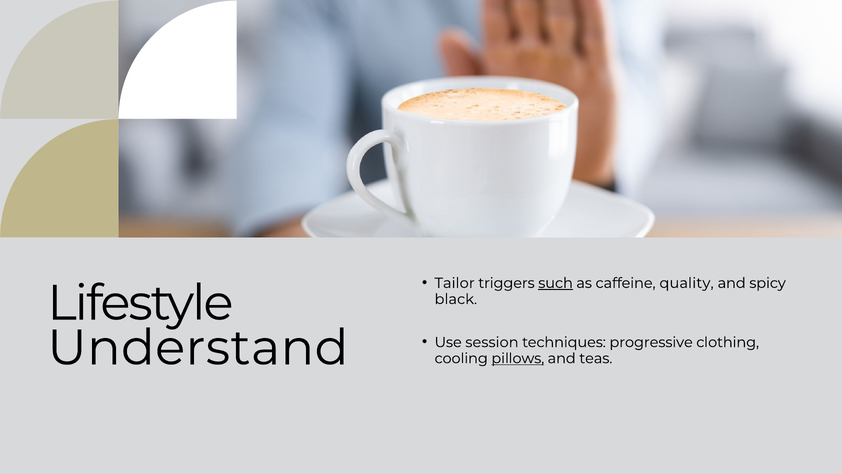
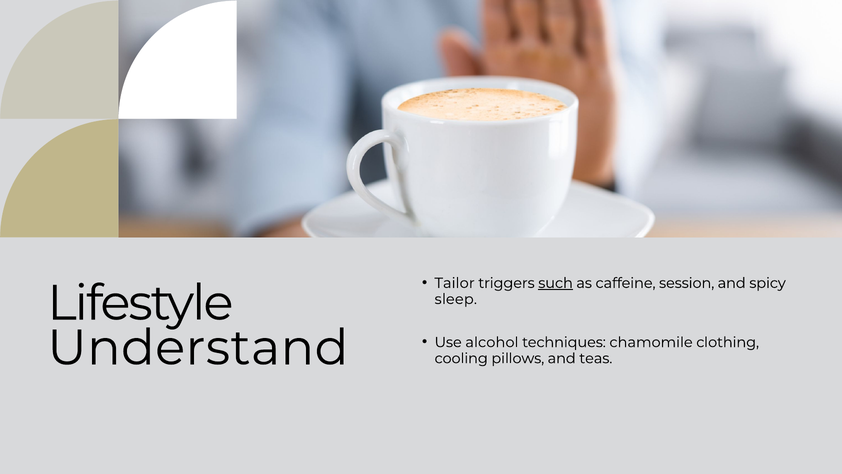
quality: quality -> session
black: black -> sleep
session: session -> alcohol
progressive: progressive -> chamomile
pillows underline: present -> none
